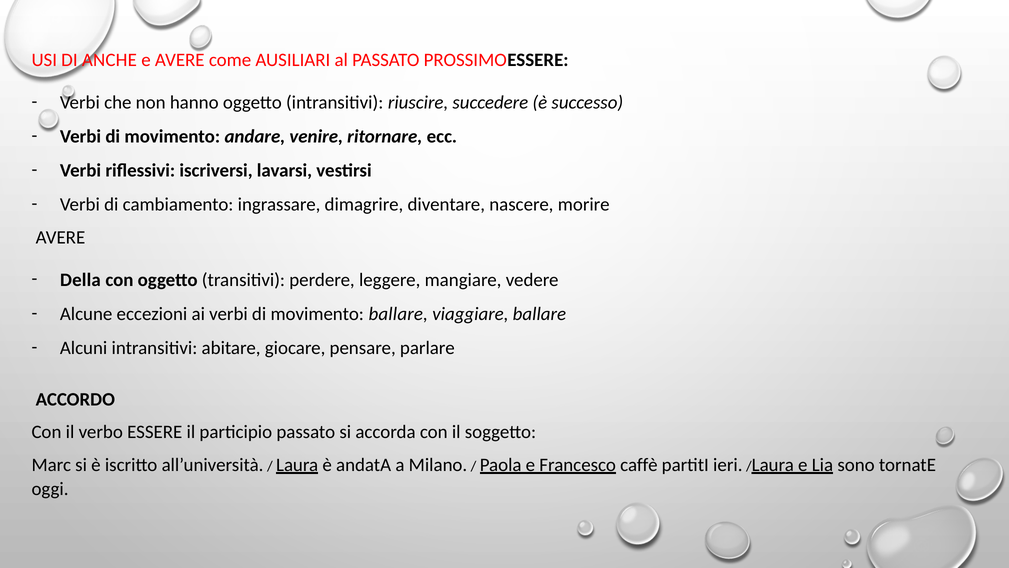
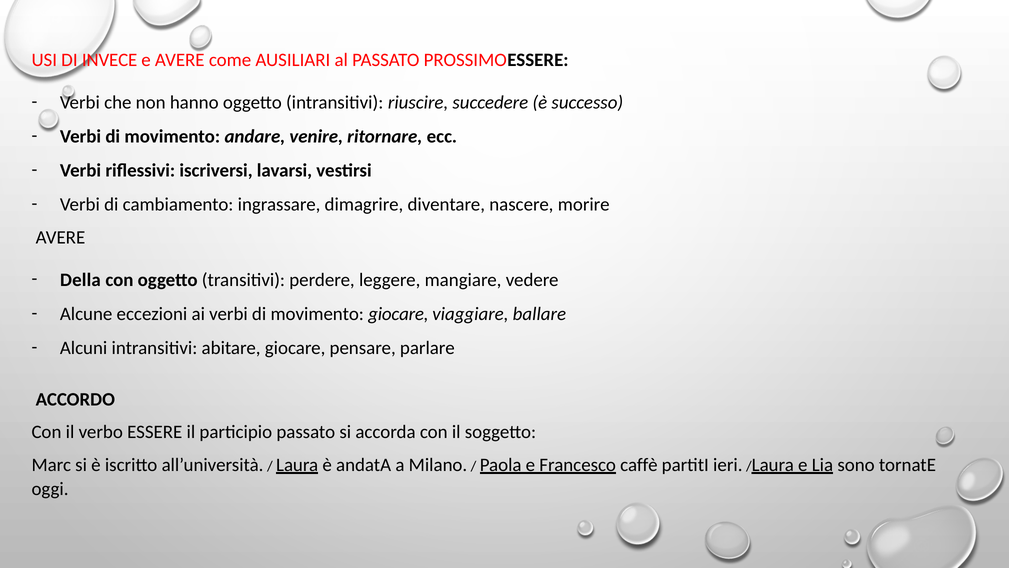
ANCHE: ANCHE -> INVECE
movimento ballare: ballare -> giocare
